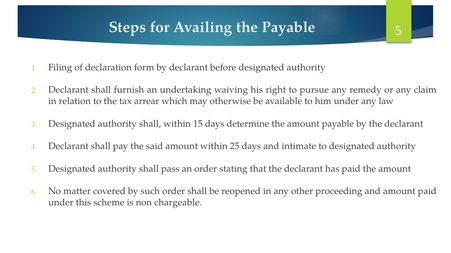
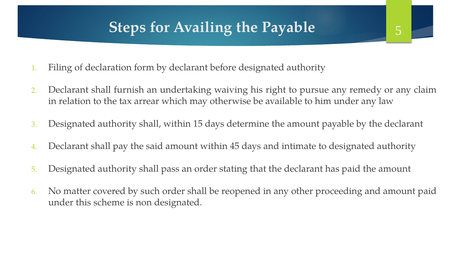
25: 25 -> 45
non chargeable: chargeable -> designated
